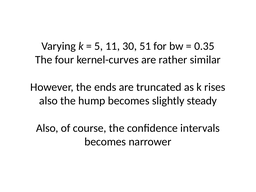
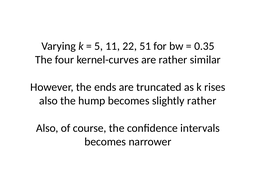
30: 30 -> 22
slightly steady: steady -> rather
